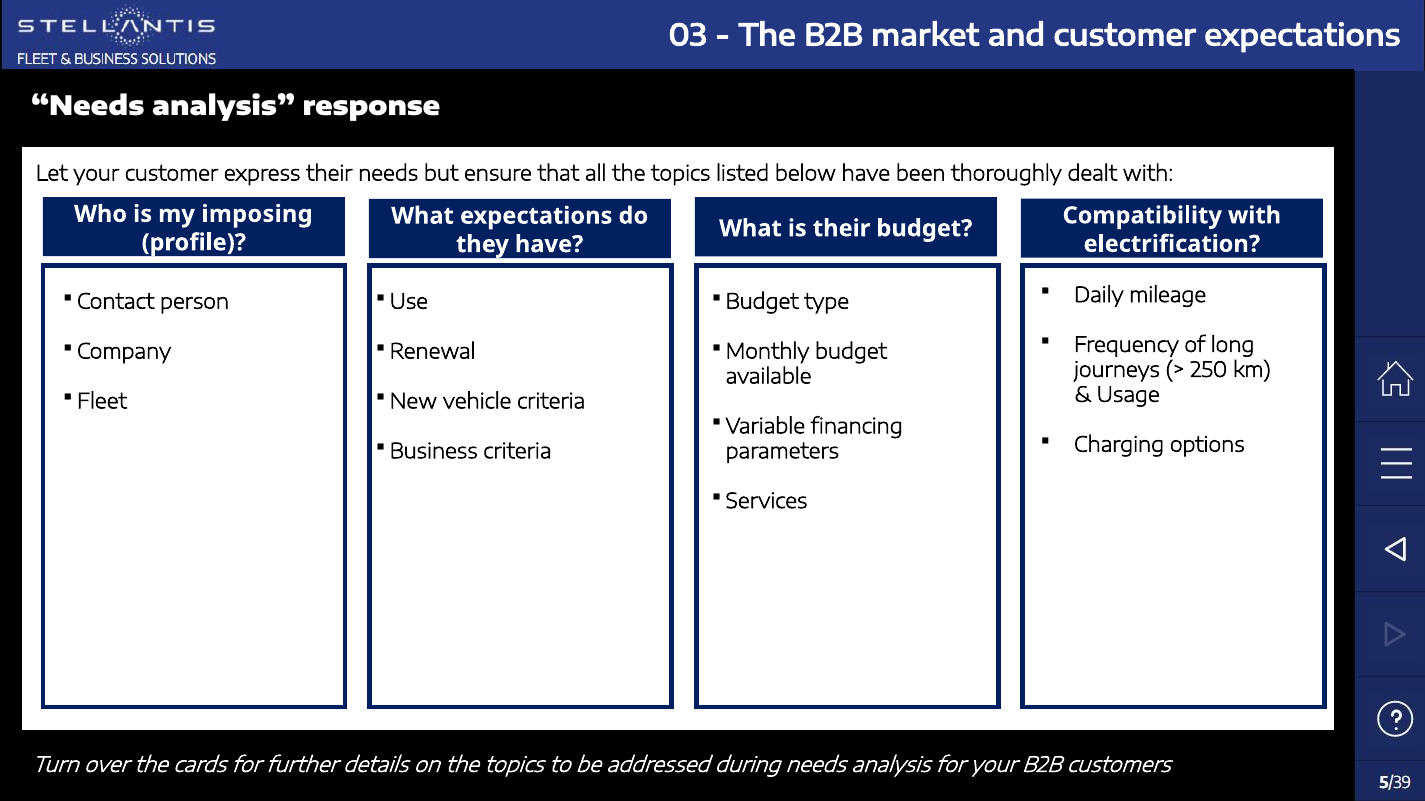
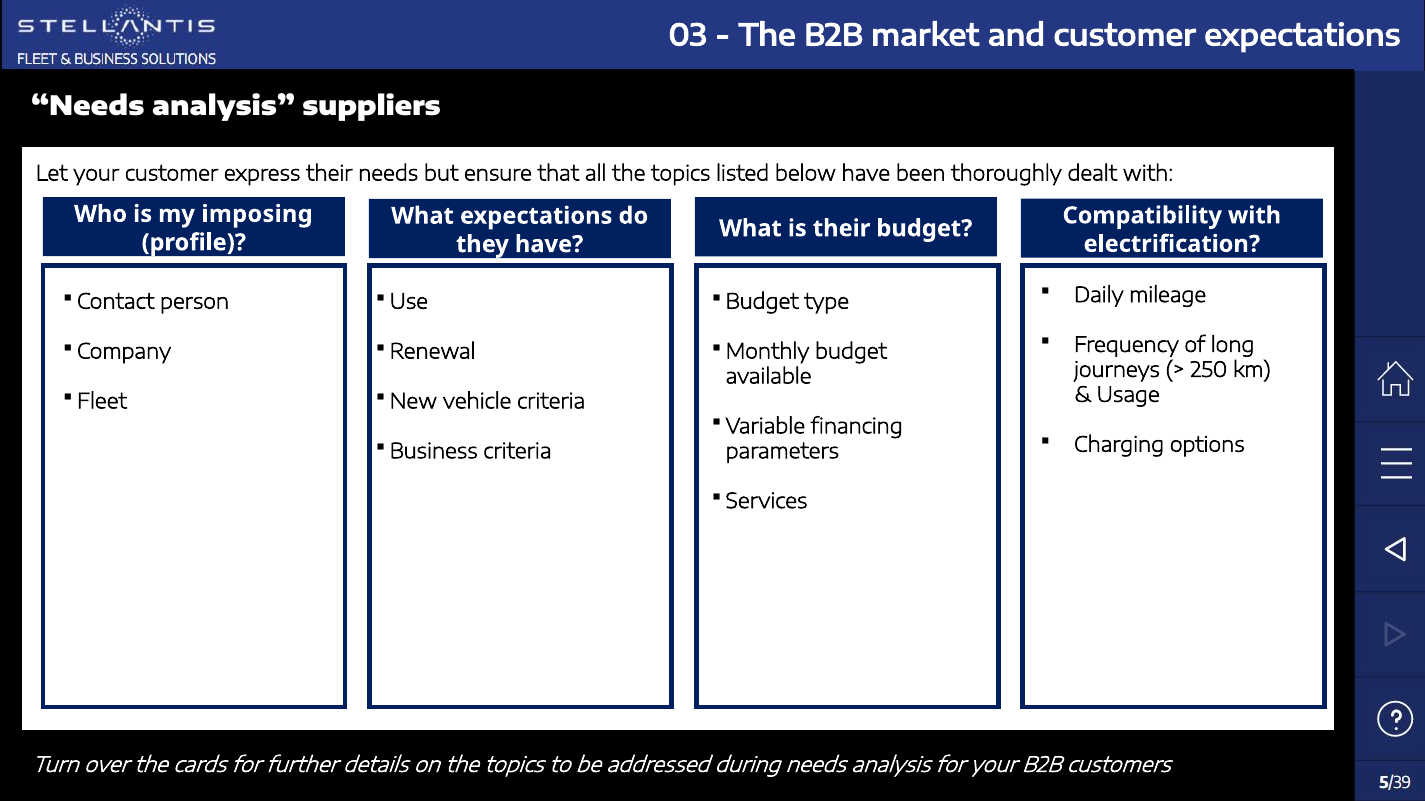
response: response -> suppliers
